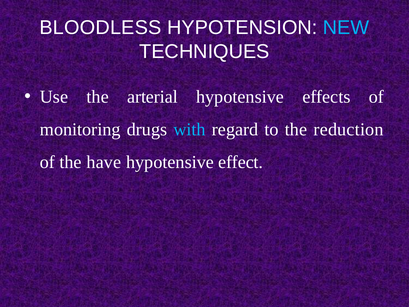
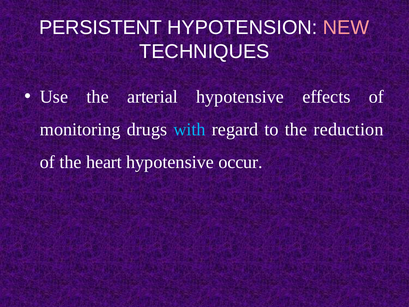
BLOODLESS: BLOODLESS -> PERSISTENT
NEW colour: light blue -> pink
have: have -> heart
effect: effect -> occur
